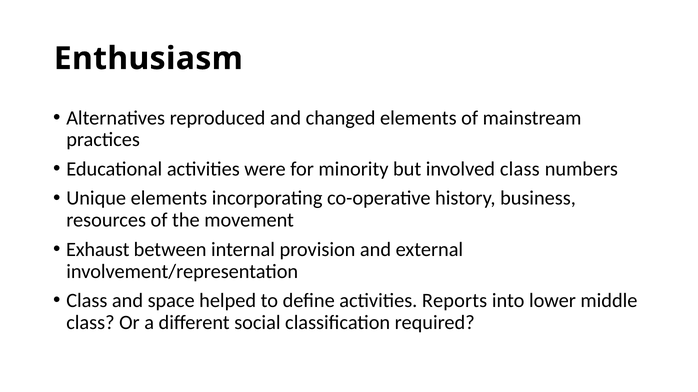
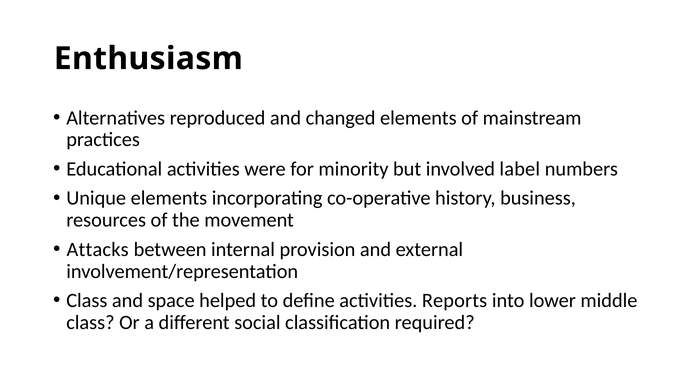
involved class: class -> label
Exhaust: Exhaust -> Attacks
